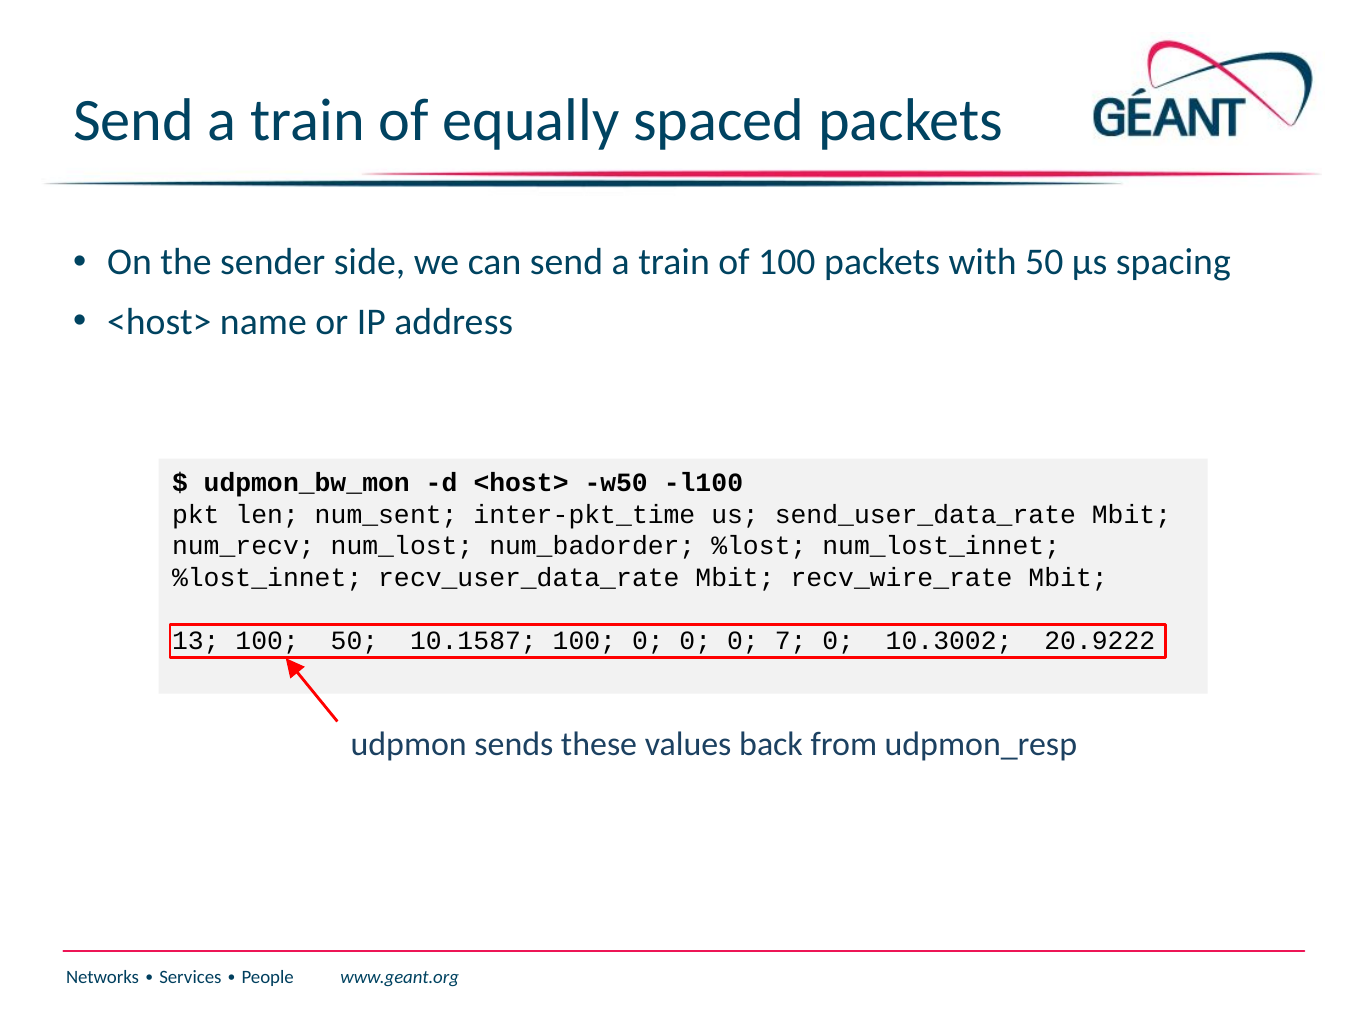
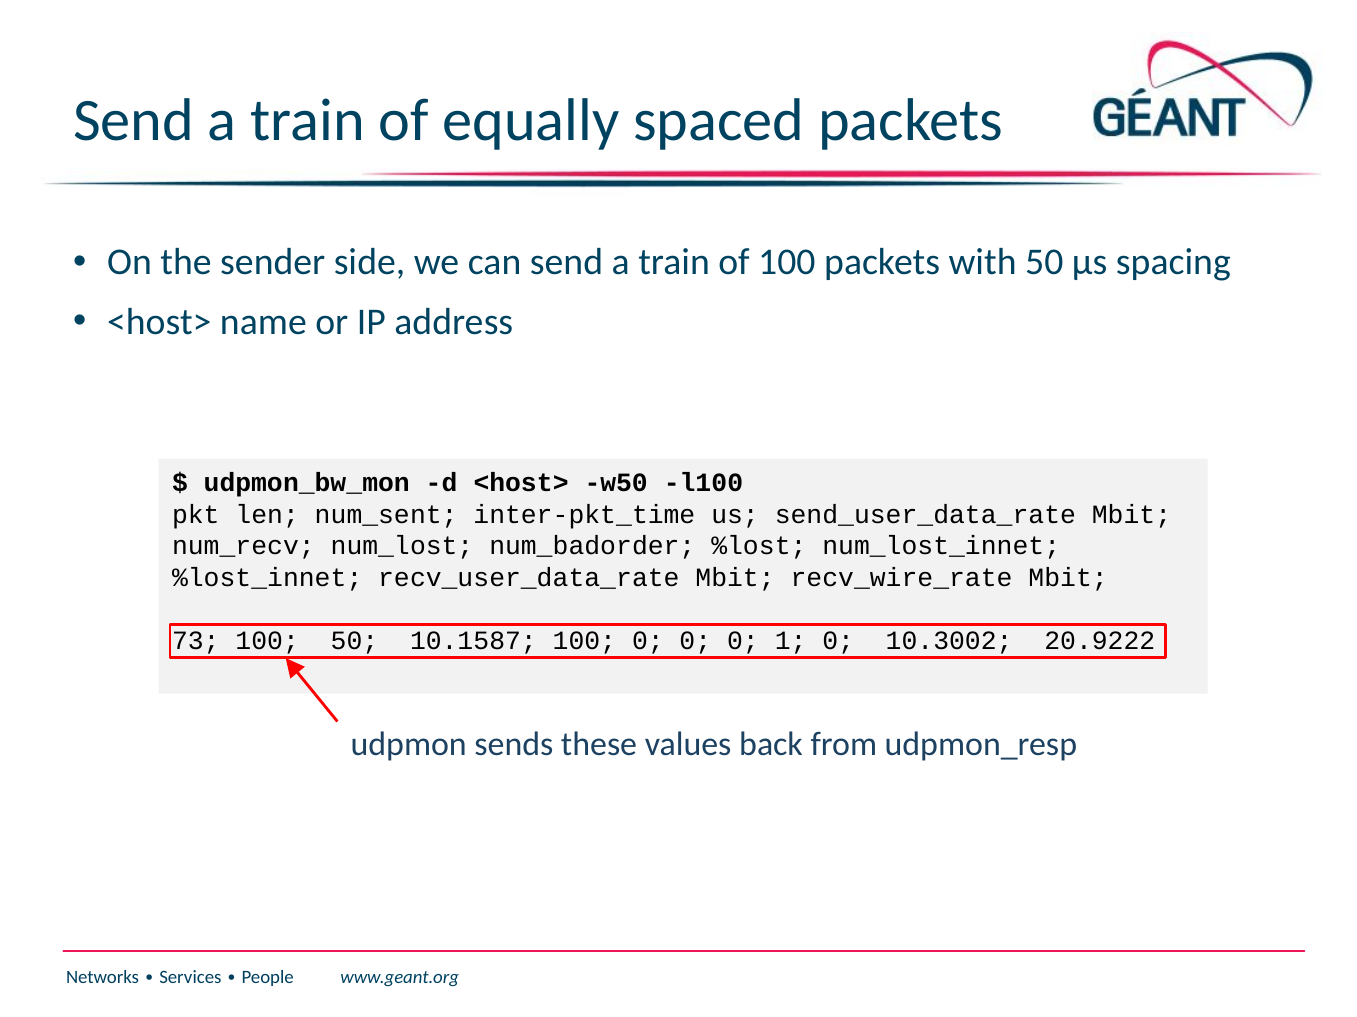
13: 13 -> 73
7: 7 -> 1
